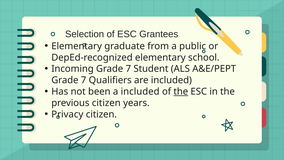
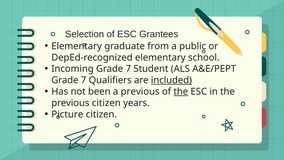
included at (171, 80) underline: none -> present
a included: included -> previous
Privacy: Privacy -> Picture
